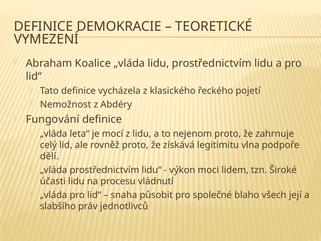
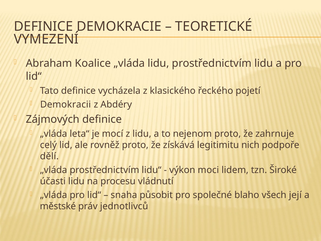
Nemožnost: Nemožnost -> Demokracii
Fungování: Fungování -> Zájmových
vlna: vlna -> nich
slabšího: slabšího -> městské
